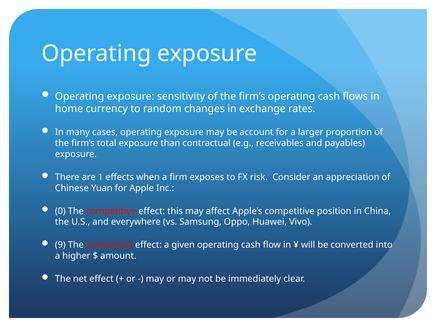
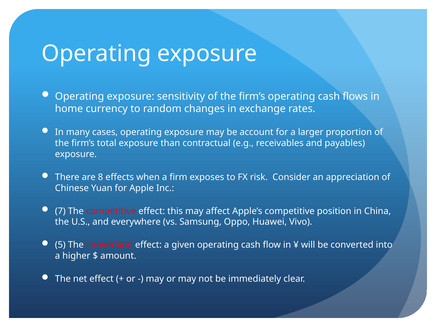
1: 1 -> 8
0: 0 -> 7
9: 9 -> 5
